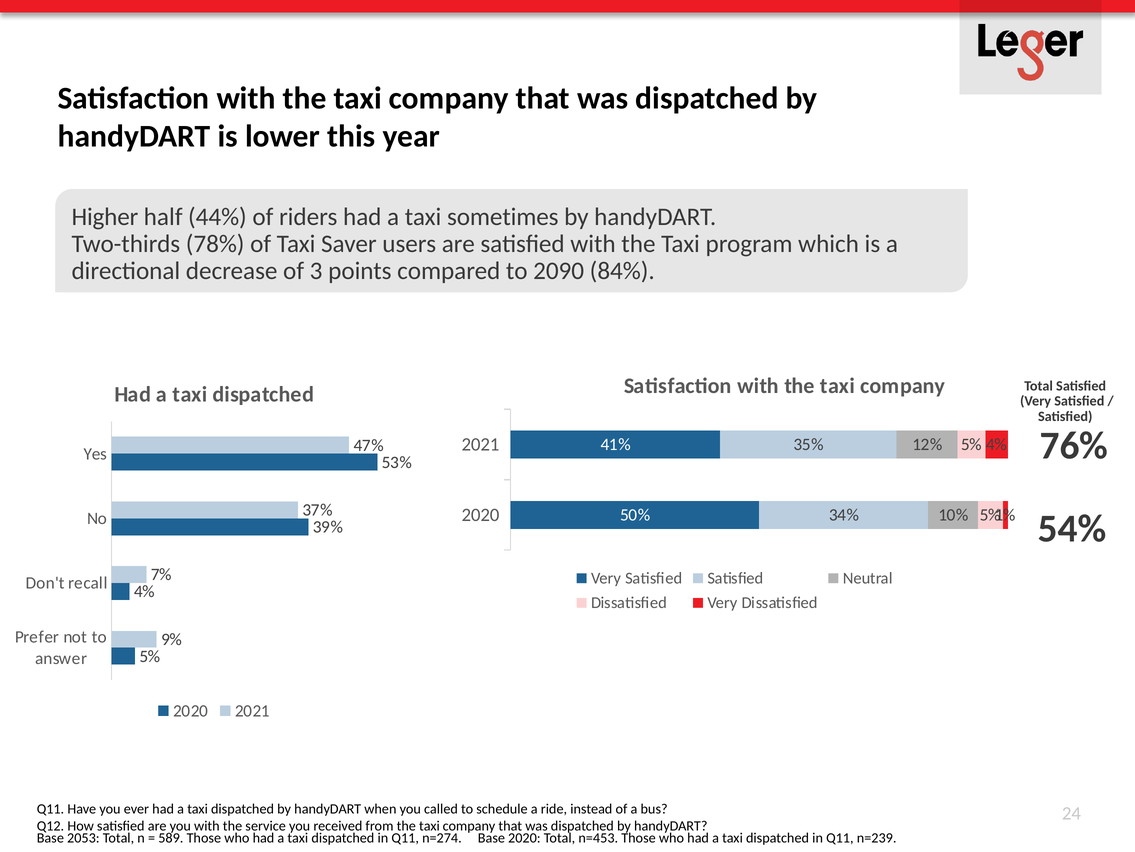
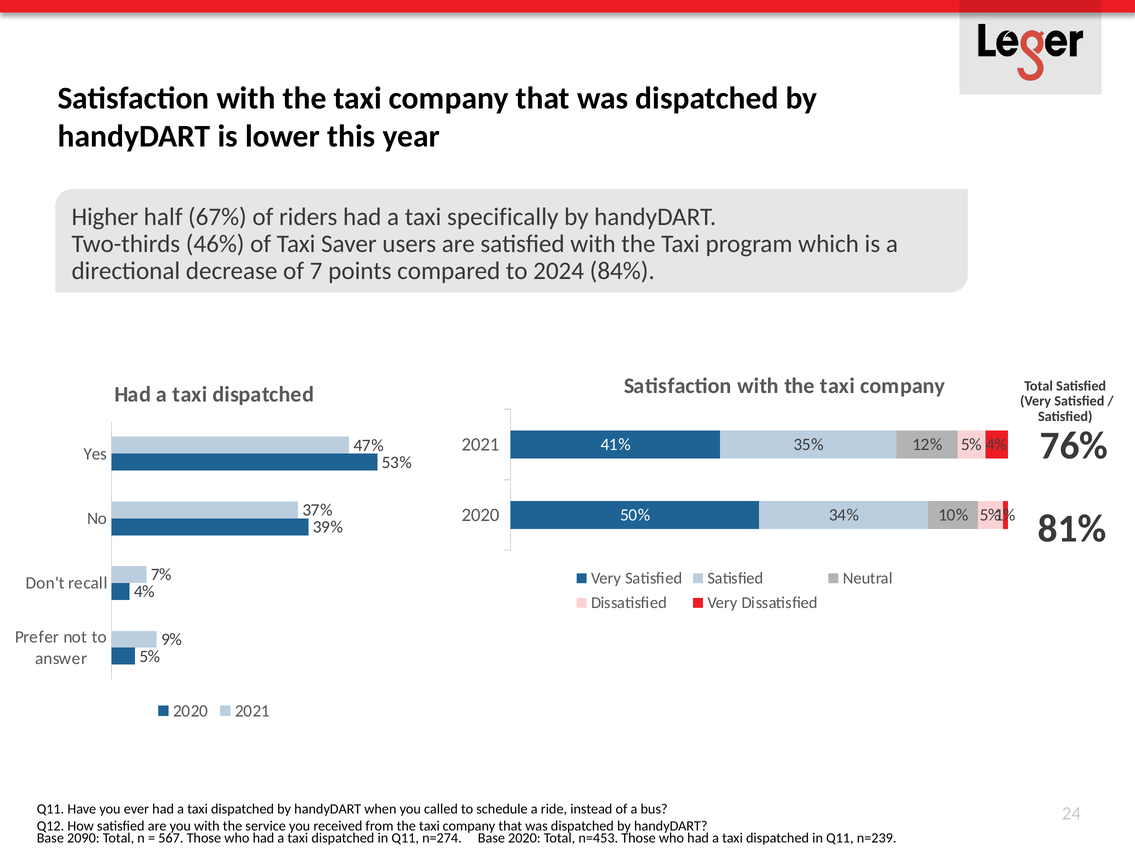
44%: 44% -> 67%
sometimes: sometimes -> specifically
78%: 78% -> 46%
3: 3 -> 7
2090: 2090 -> 2024
54%: 54% -> 81%
2053: 2053 -> 2090
589: 589 -> 567
